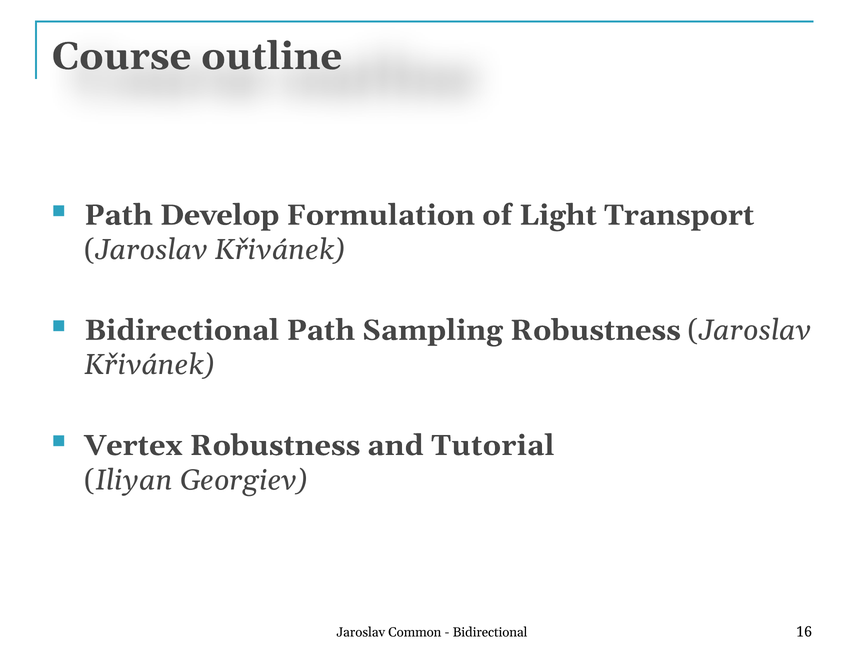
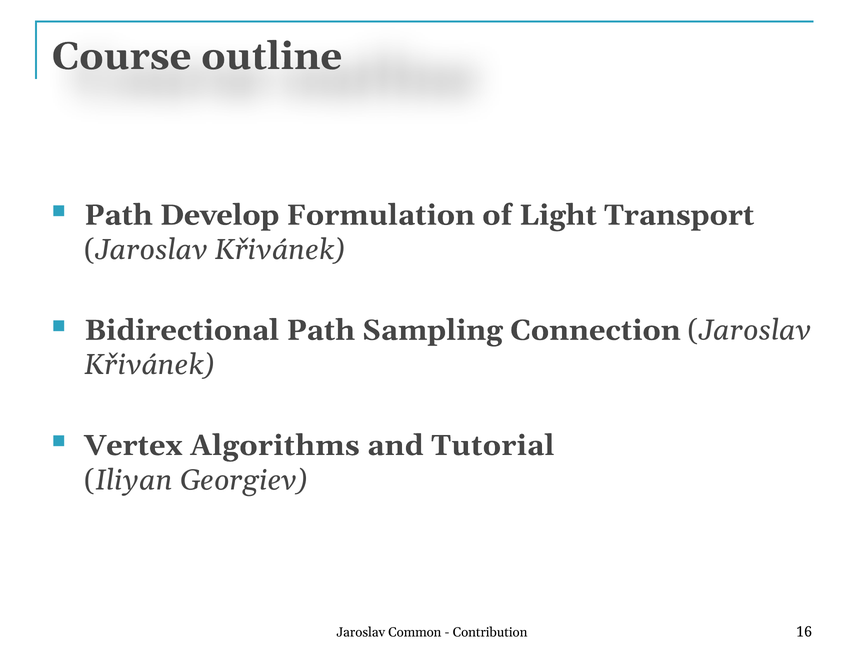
Sampling Robustness: Robustness -> Connection
Vertex Robustness: Robustness -> Algorithms
Bidirectional at (490, 632): Bidirectional -> Contribution
